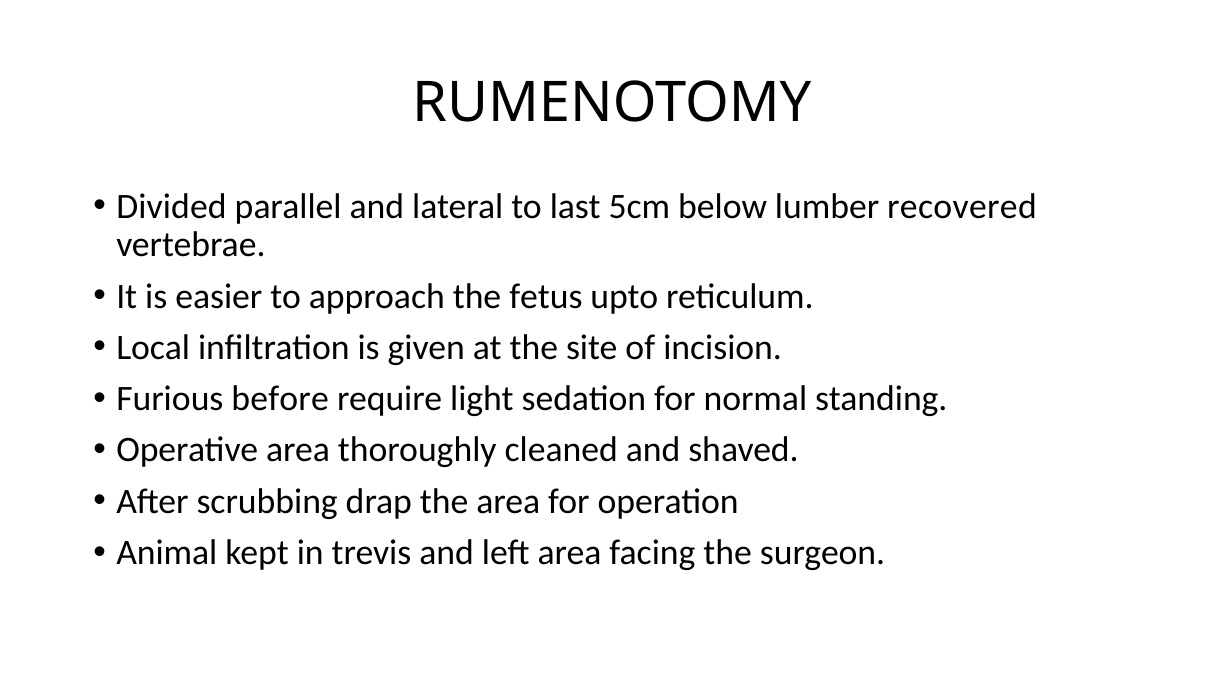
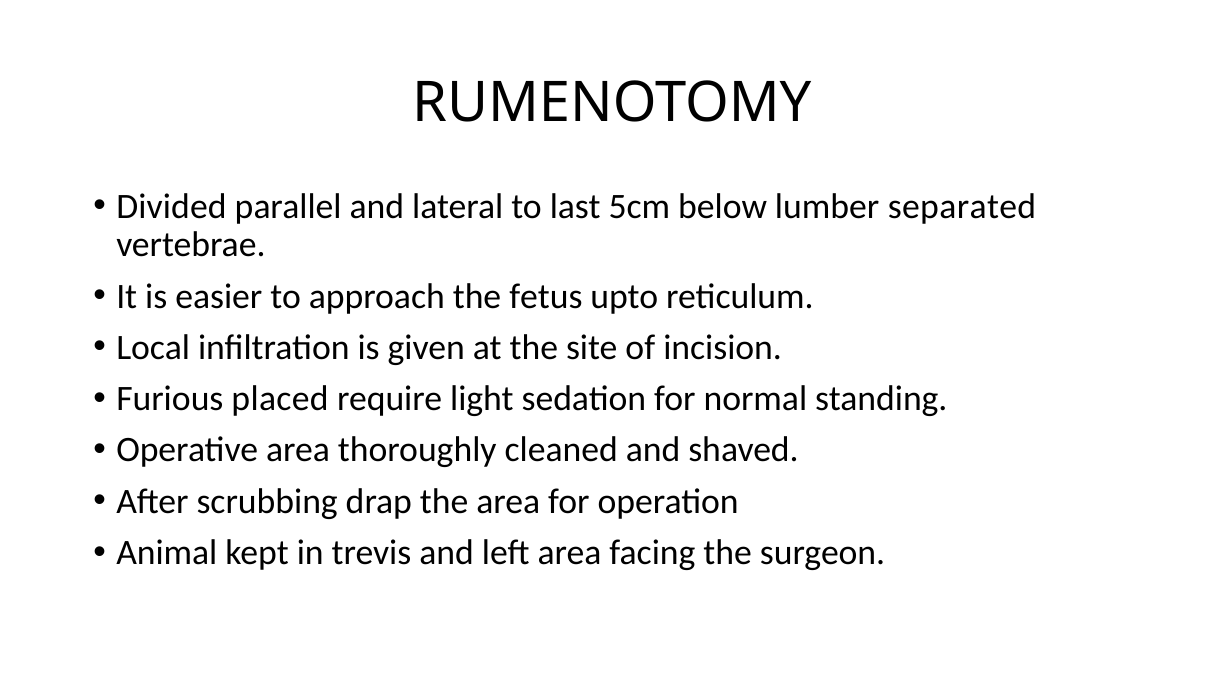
recovered: recovered -> separated
before: before -> placed
